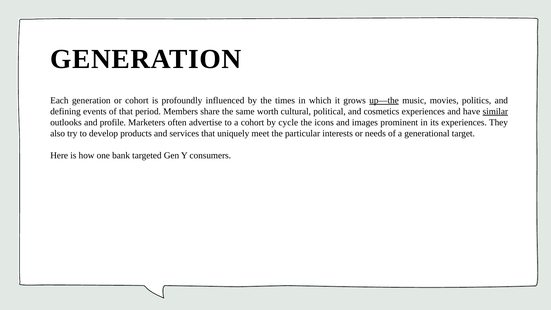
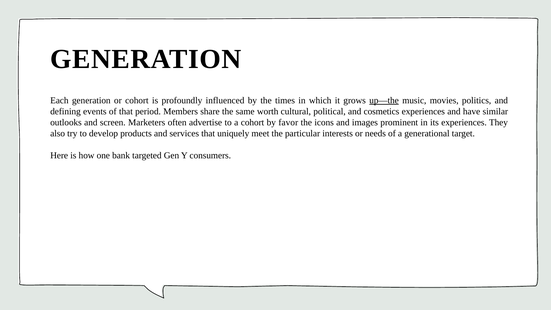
similar underline: present -> none
profile: profile -> screen
cycle: cycle -> favor
